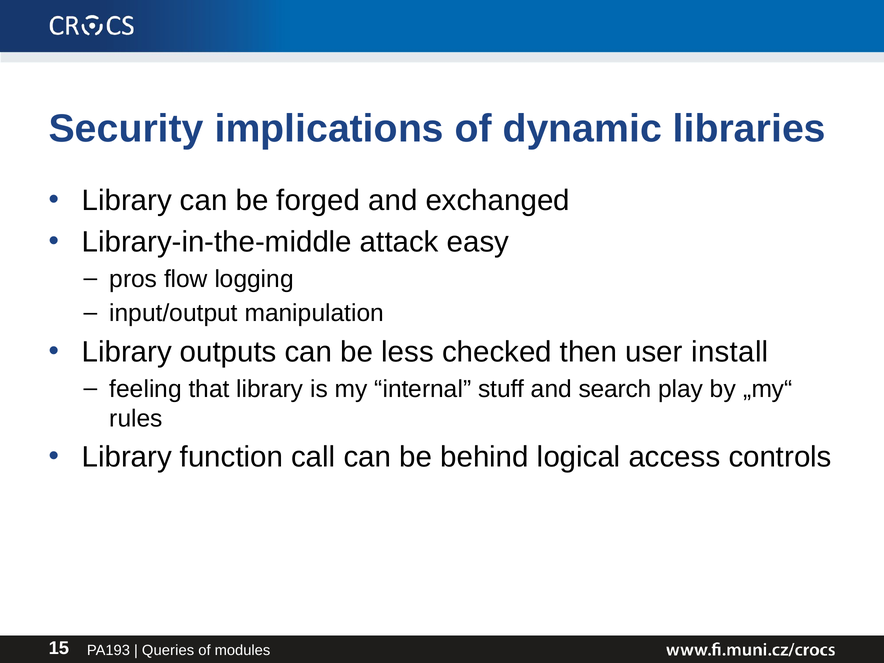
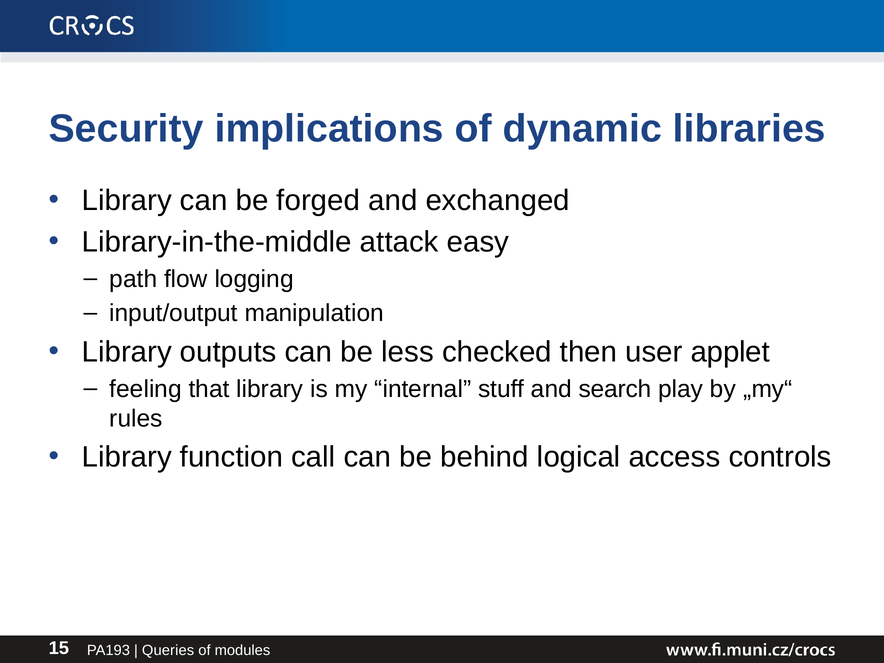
pros: pros -> path
install: install -> applet
